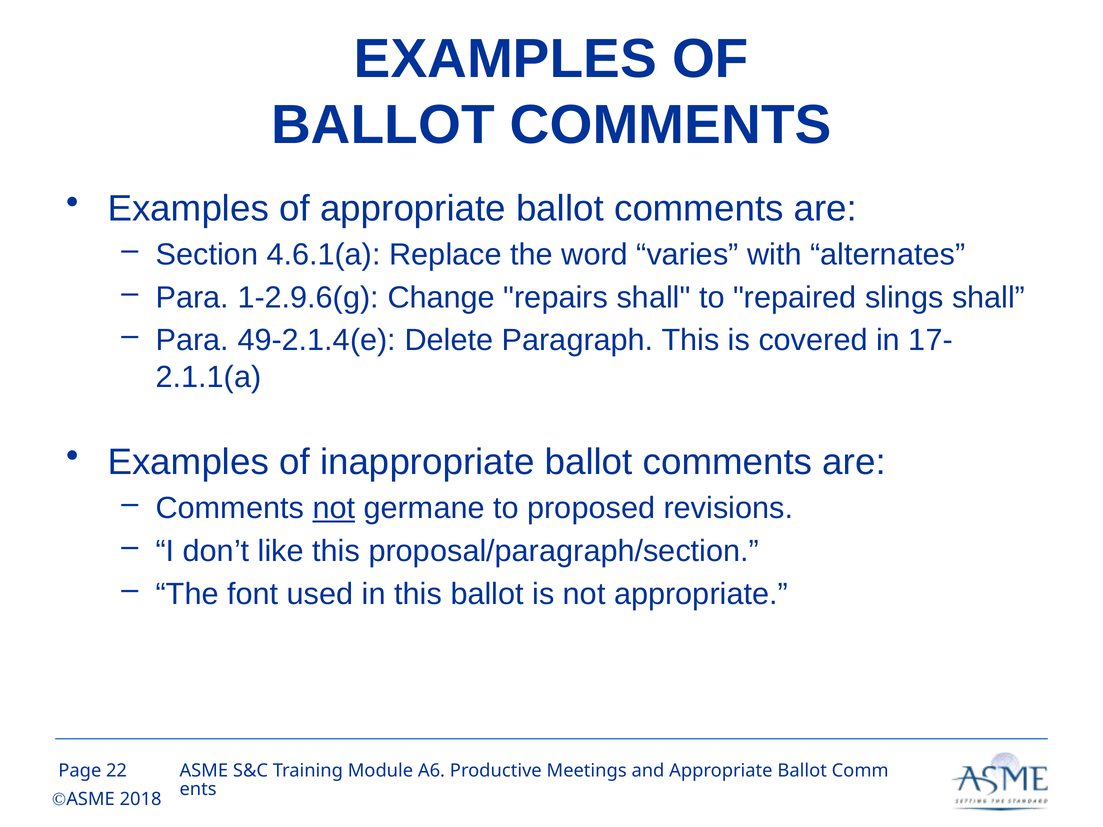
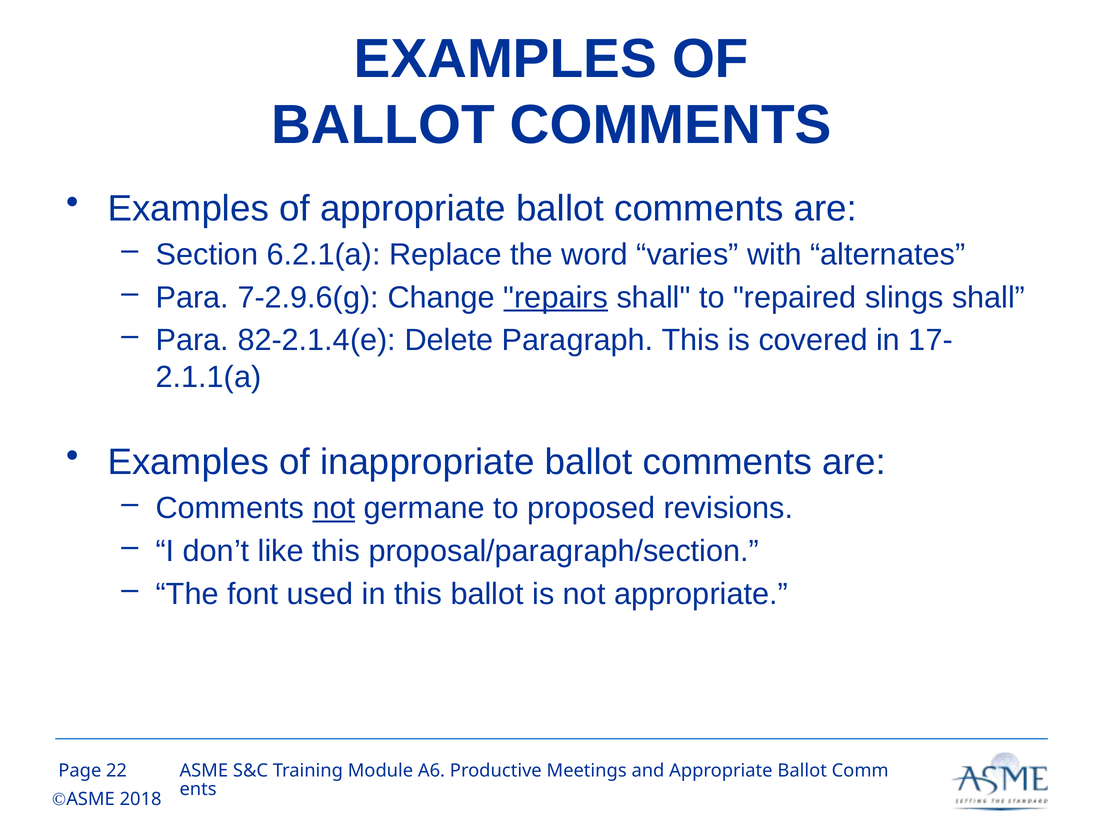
4.6.1(a: 4.6.1(a -> 6.2.1(a
1-2.9.6(g: 1-2.9.6(g -> 7-2.9.6(g
repairs underline: none -> present
49-2.1.4(e: 49-2.1.4(e -> 82-2.1.4(e
